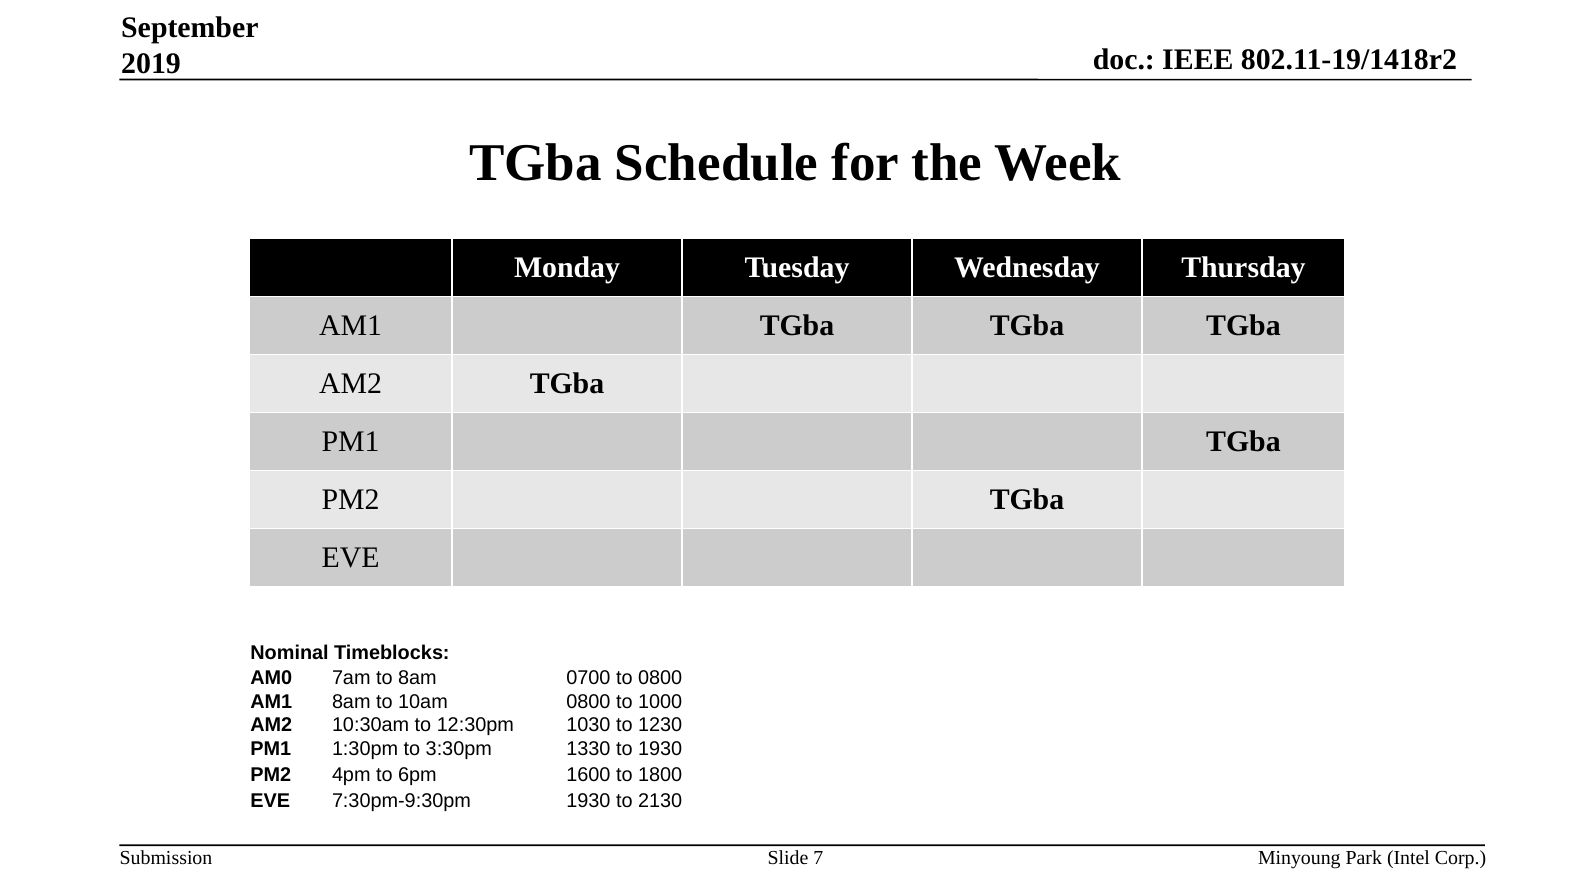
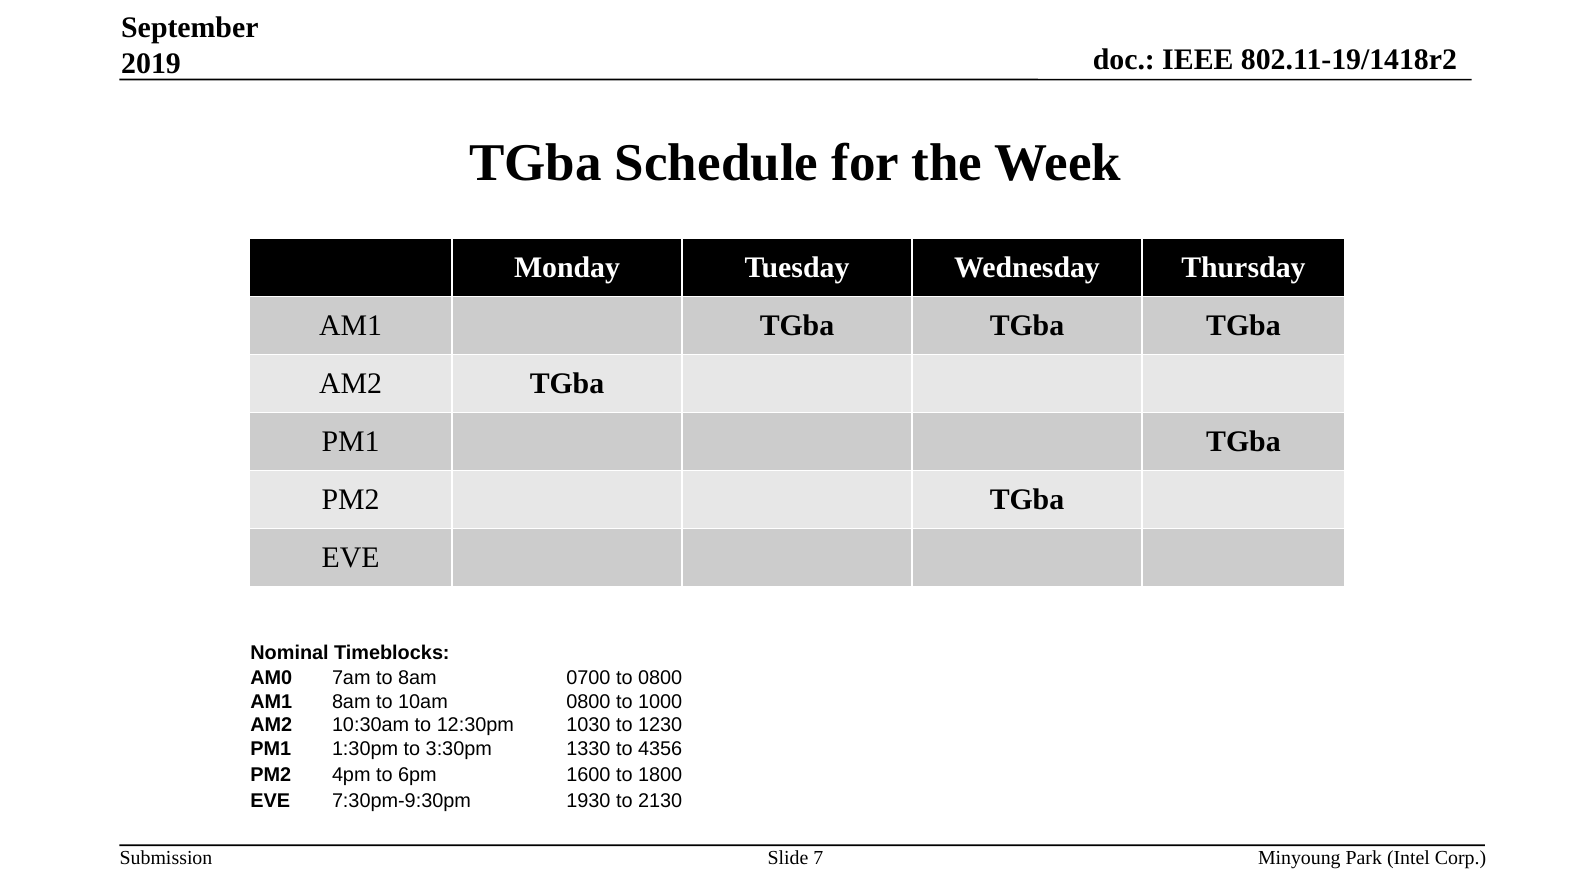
to 1930: 1930 -> 4356
